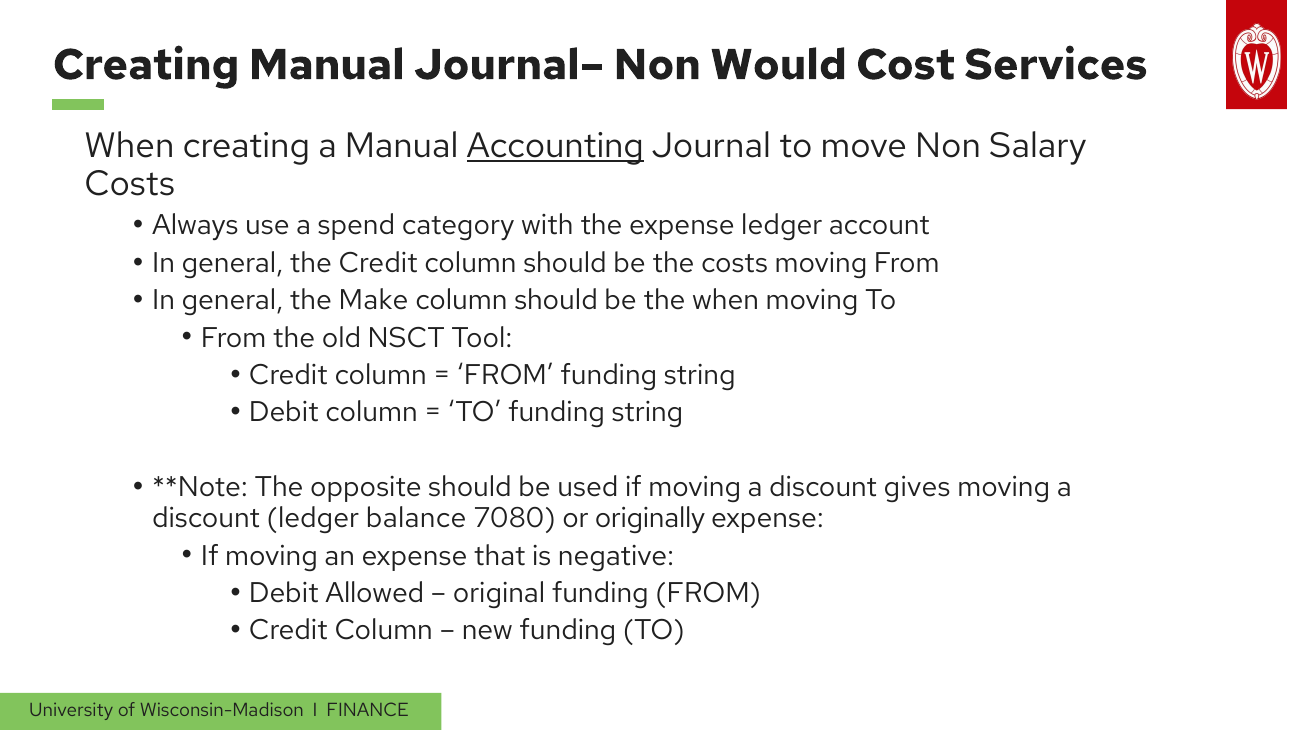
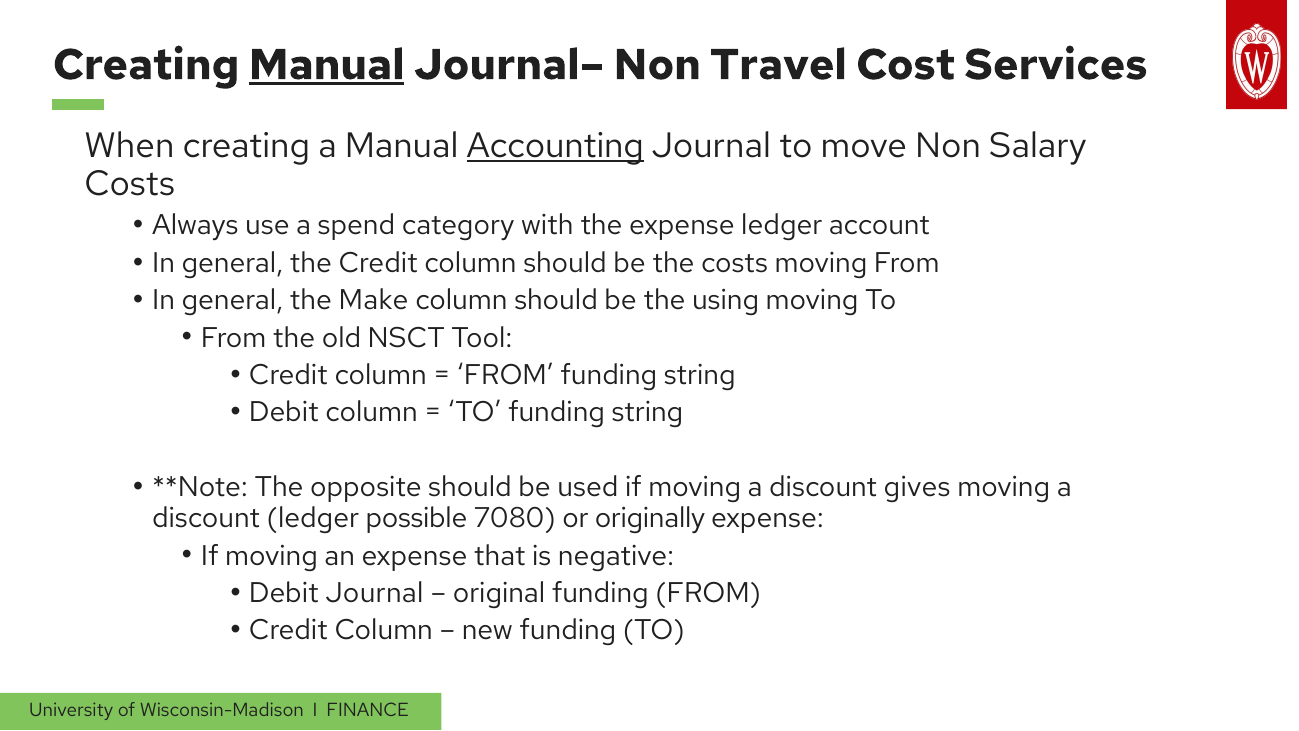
Manual at (327, 65) underline: none -> present
Would: Would -> Travel
the when: when -> using
balance: balance -> possible
Debit Allowed: Allowed -> Journal
